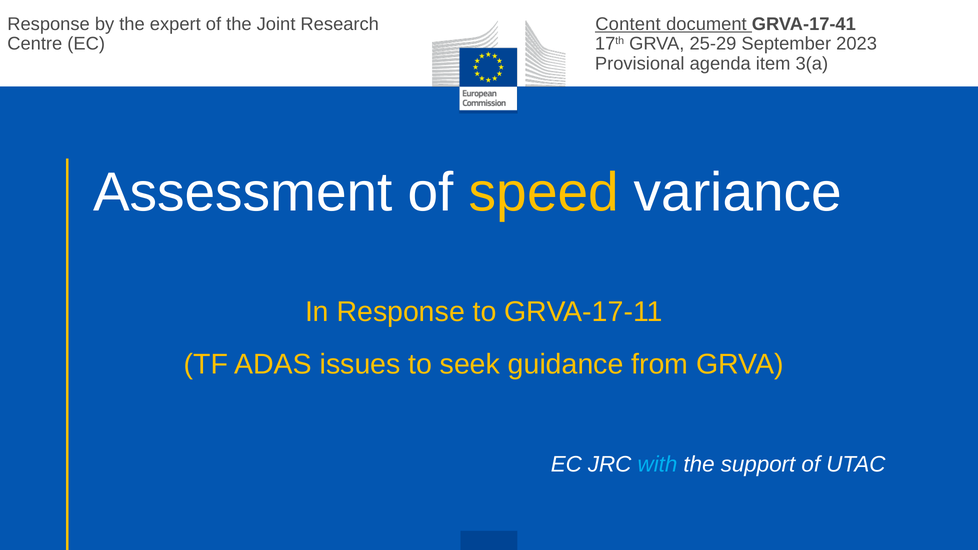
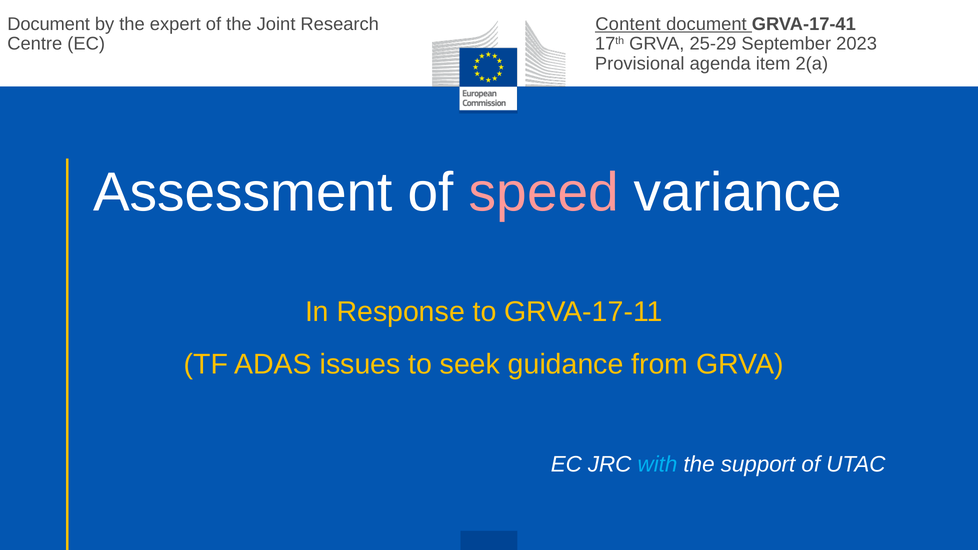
Response at (49, 24): Response -> Document
3(a: 3(a -> 2(a
speed colour: yellow -> pink
